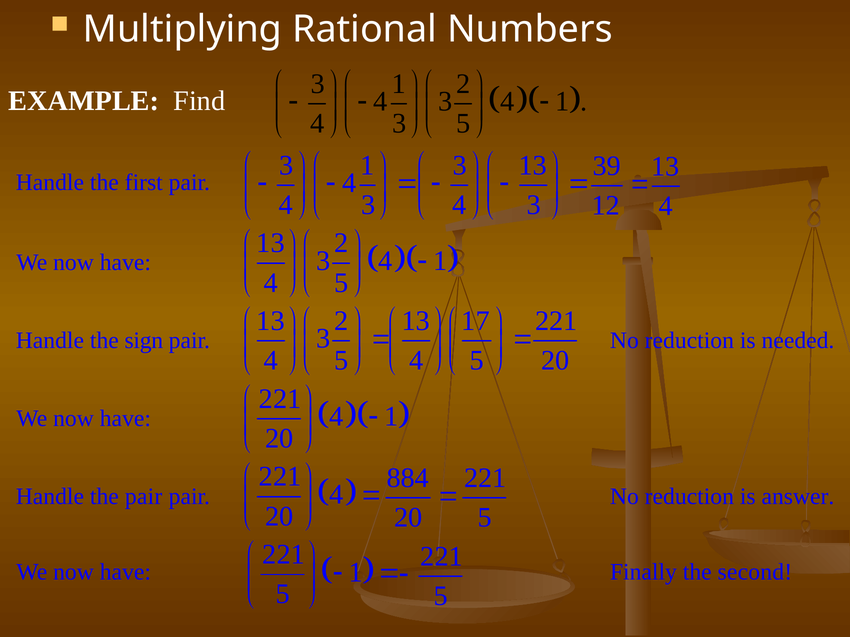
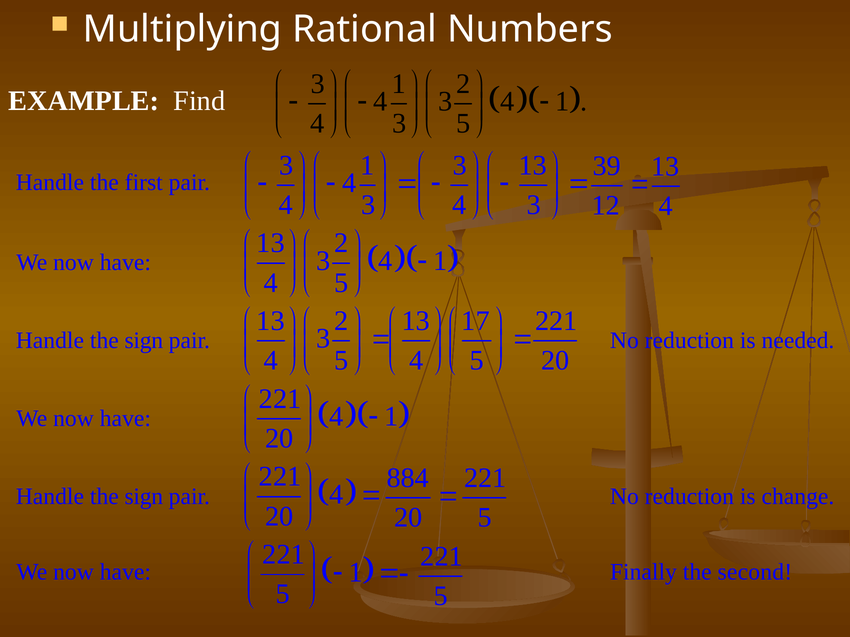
pair at (144, 497): pair -> sign
answer: answer -> change
